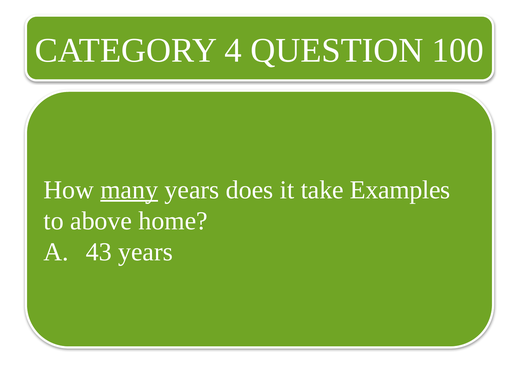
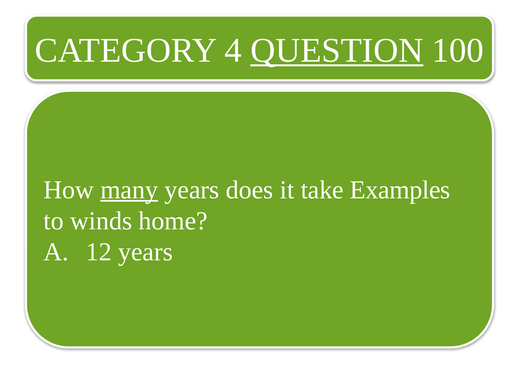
QUESTION underline: none -> present
above: above -> winds
43: 43 -> 12
